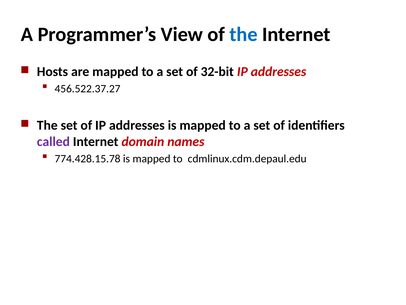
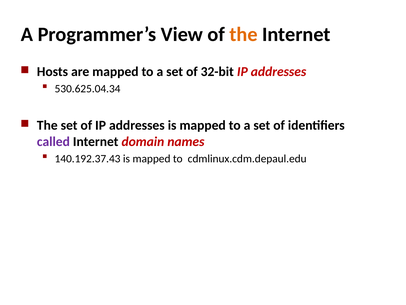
the at (244, 34) colour: blue -> orange
456.522.37.27: 456.522.37.27 -> 530.625.04.34
774.428.15.78: 774.428.15.78 -> 140.192.37.43
